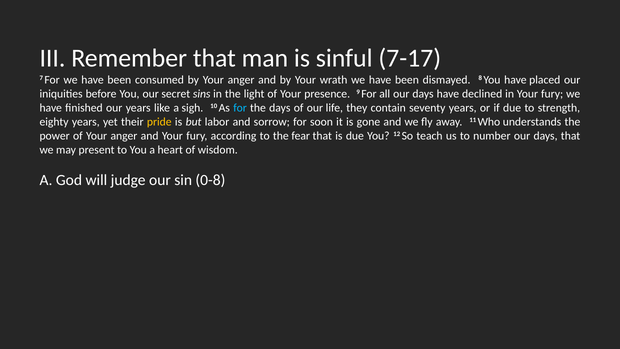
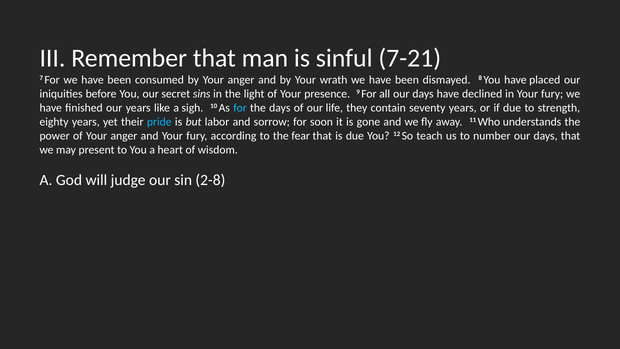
7-17: 7-17 -> 7-21
pride colour: yellow -> light blue
0-8: 0-8 -> 2-8
